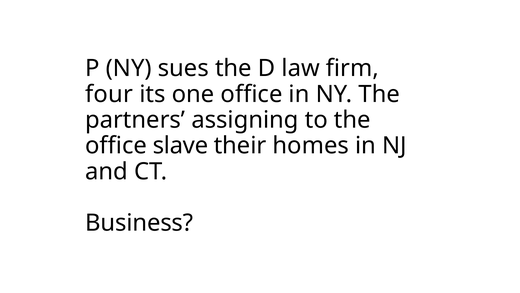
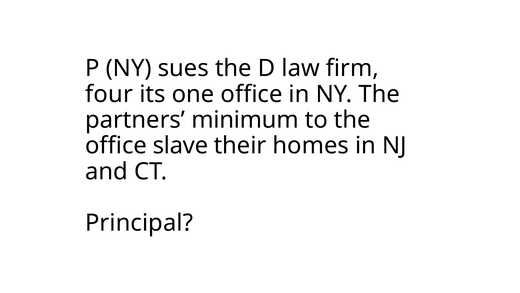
assigning: assigning -> minimum
Business: Business -> Principal
